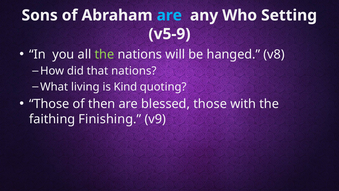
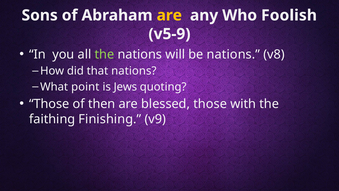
are at (169, 15) colour: light blue -> yellow
Setting: Setting -> Foolish
be hanged: hanged -> nations
living: living -> point
Kind: Kind -> Jews
